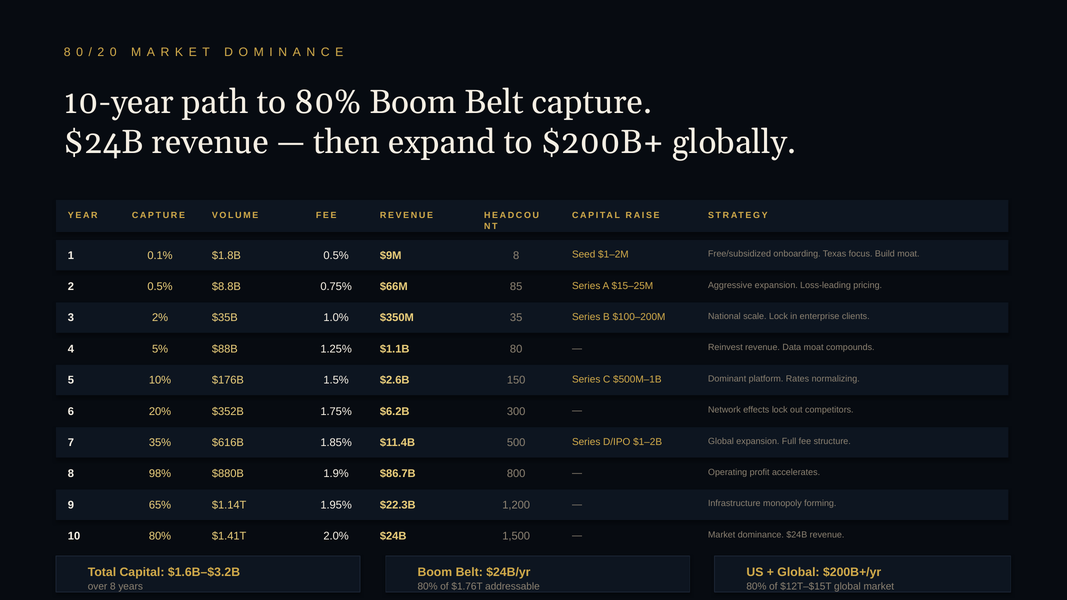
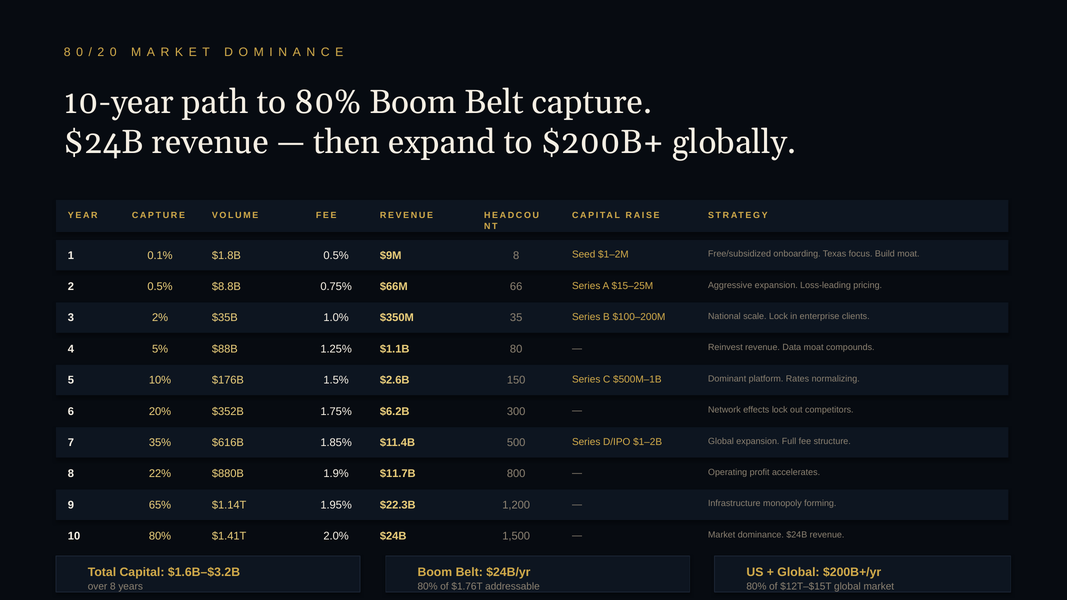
85: 85 -> 66
98%: 98% -> 22%
$86.7B: $86.7B -> $11.7B
